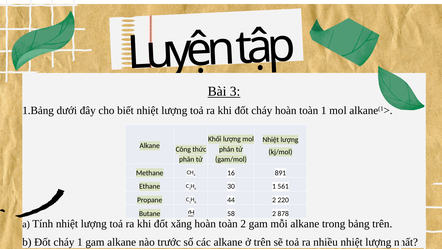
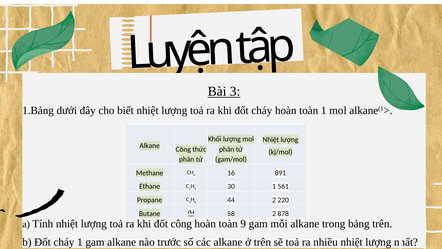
đốt xăng: xăng -> công
toàn 2: 2 -> 9
